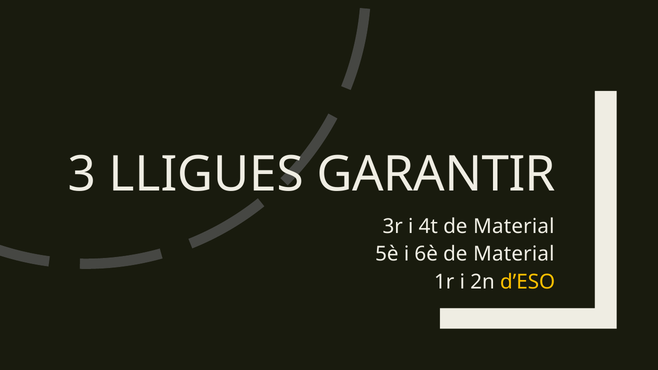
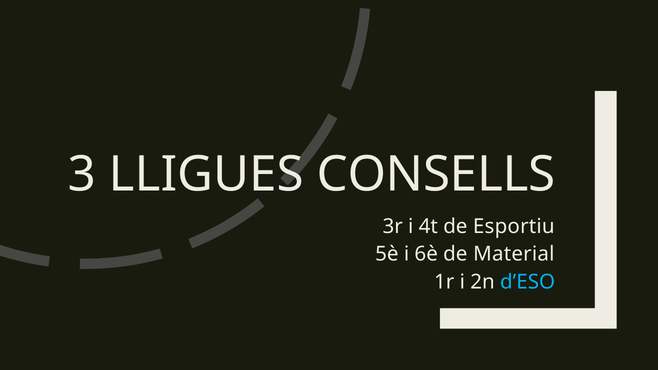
GARANTIR: GARANTIR -> CONSELLS
4t de Material: Material -> Esportiu
d’ESO colour: yellow -> light blue
